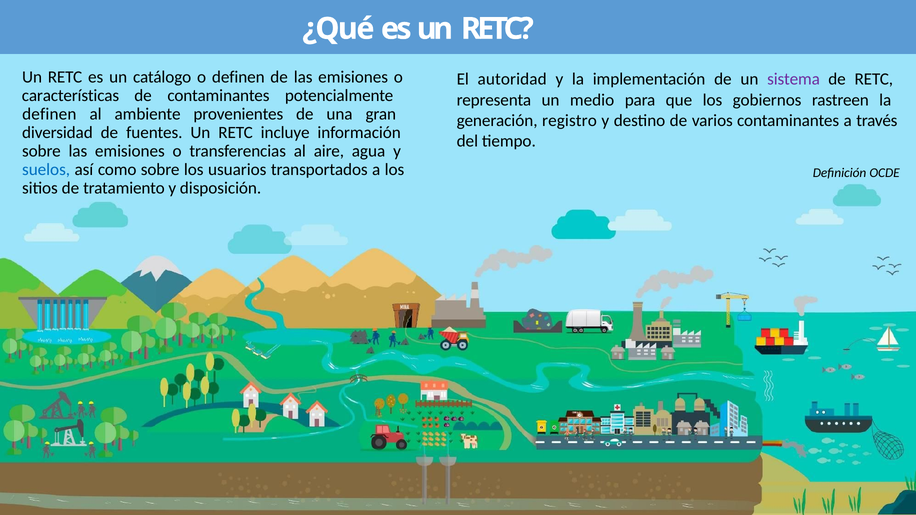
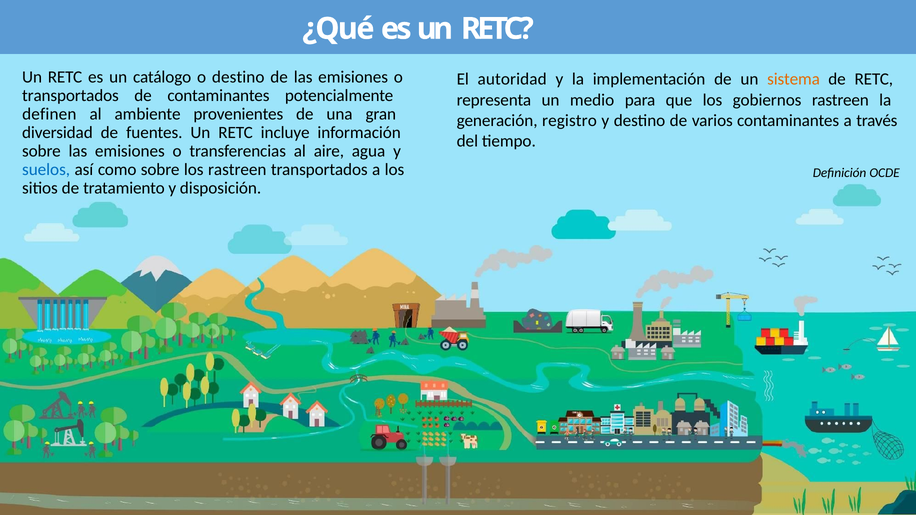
o definen: definen -> destino
sistema colour: purple -> orange
características at (70, 96): características -> transportados
los usuarios: usuarios -> rastreen
